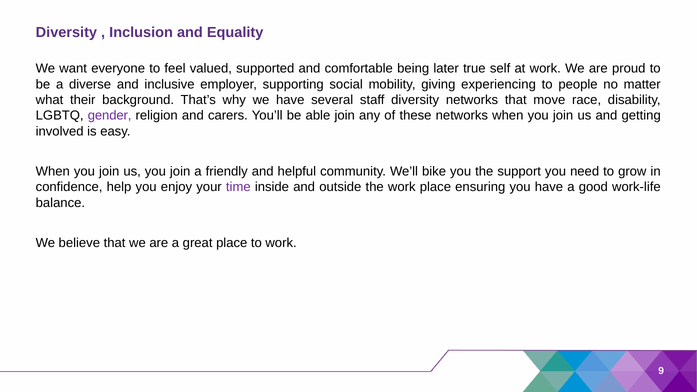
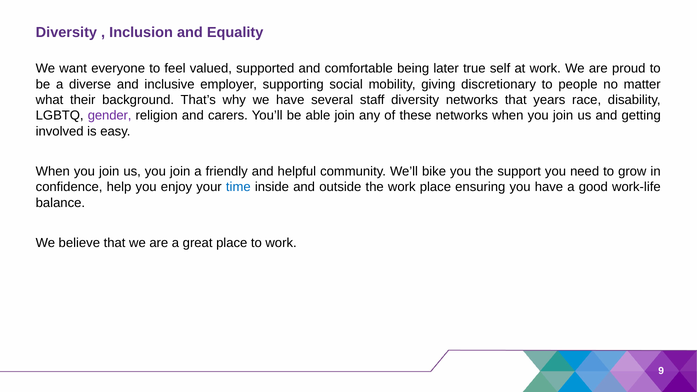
experiencing: experiencing -> discretionary
move: move -> years
time colour: purple -> blue
